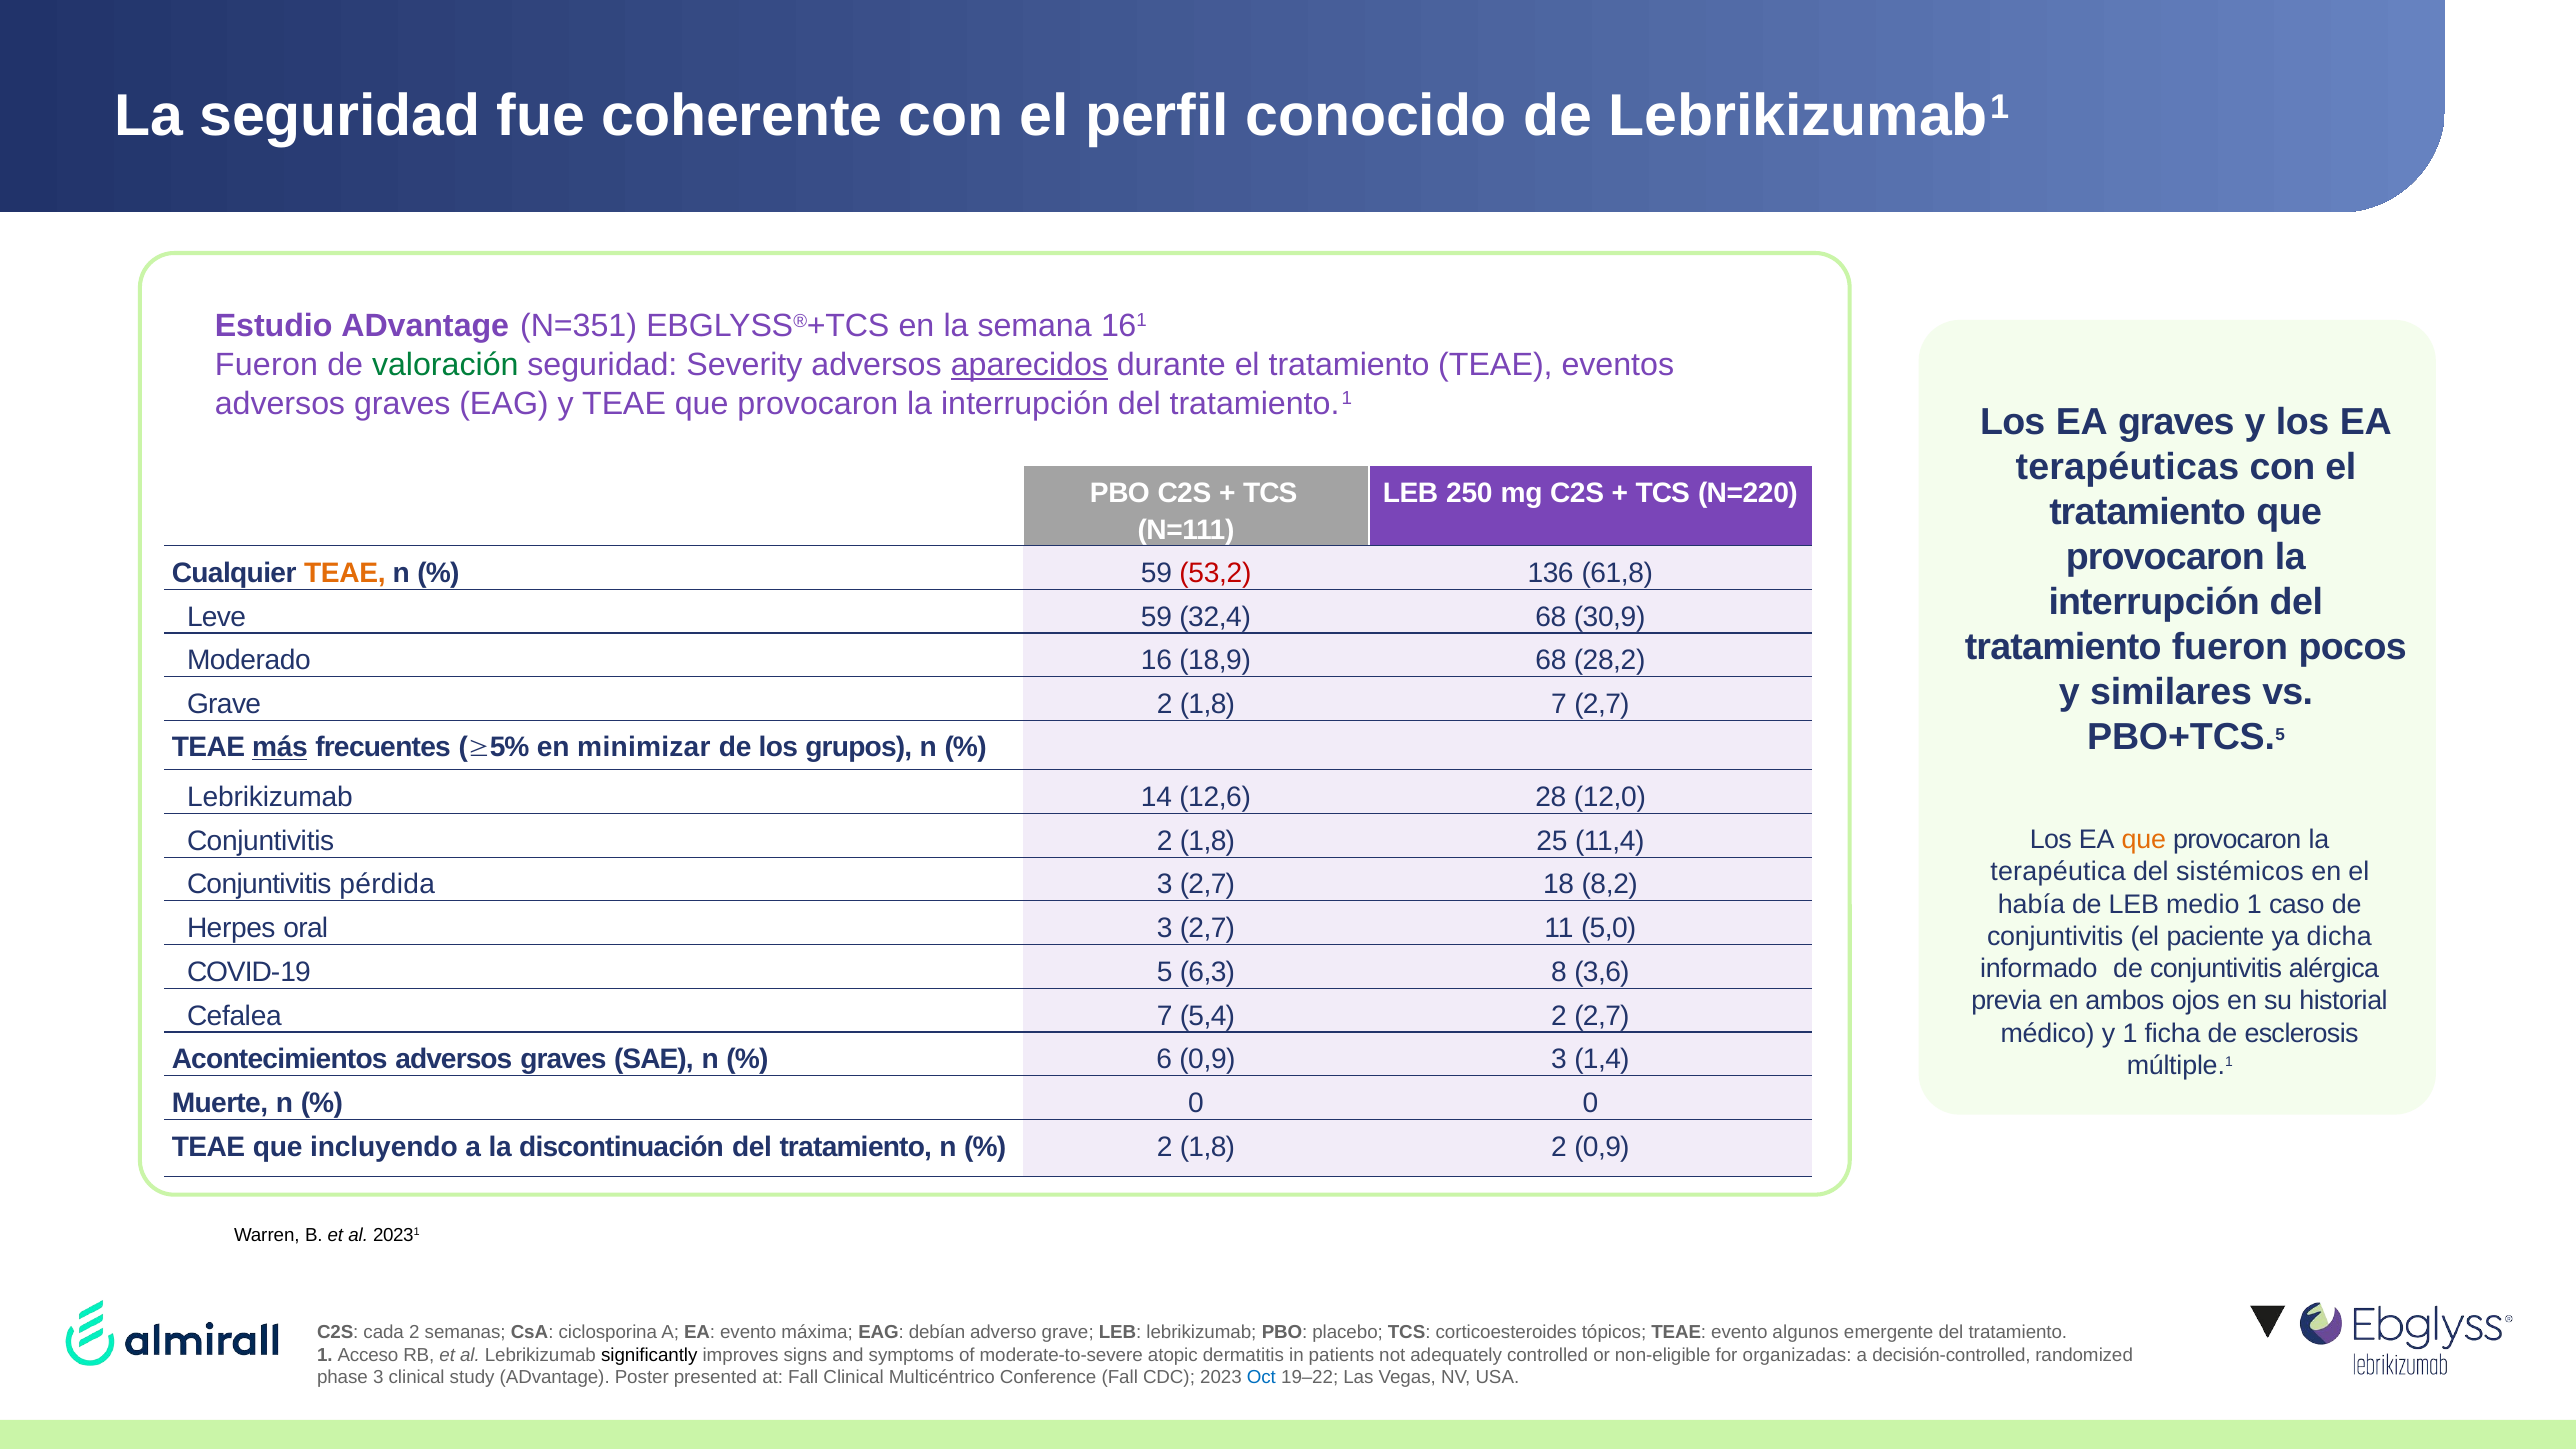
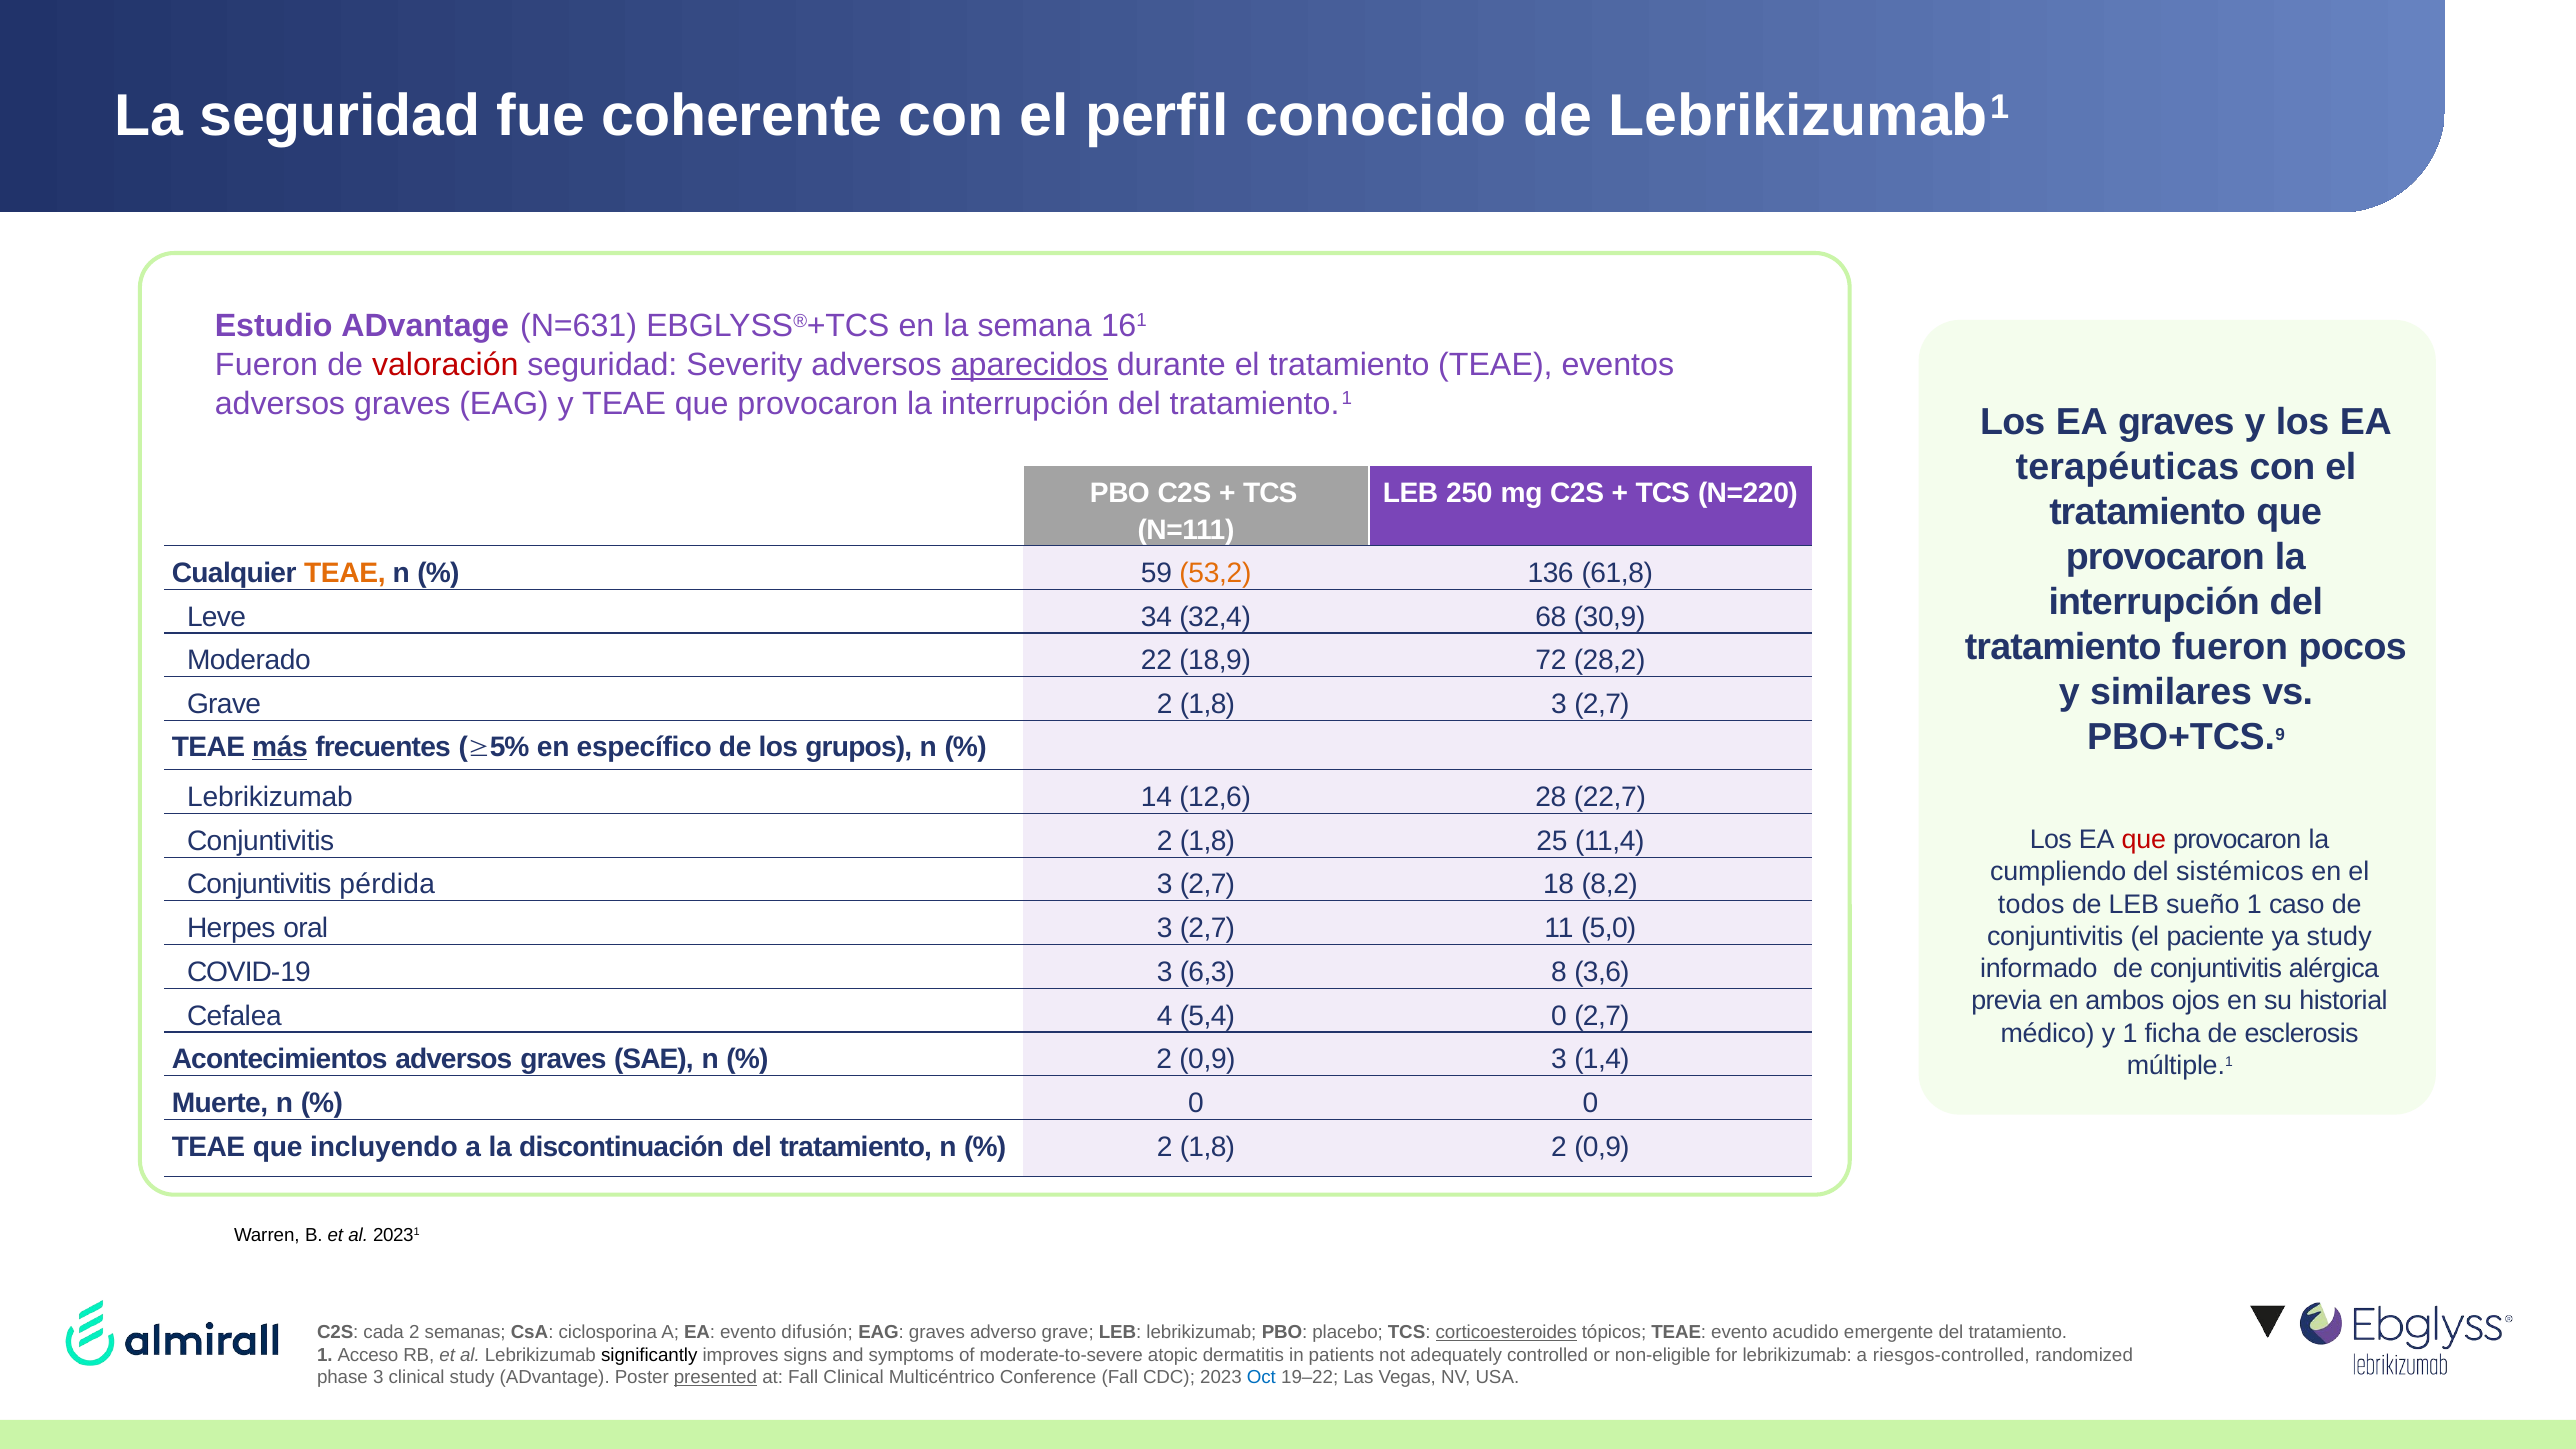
N=351: N=351 -> N=631
valoración colour: green -> red
53,2 colour: red -> orange
Leve 59: 59 -> 34
16: 16 -> 22
18,9 68: 68 -> 72
1,8 7: 7 -> 3
5 at (2280, 735): 5 -> 9
minimizar: minimizar -> específico
12,0: 12,0 -> 22,7
que at (2144, 840) colour: orange -> red
terapéutica: terapéutica -> cumpliendo
había: había -> todos
medio: medio -> sueño
ya dicha: dicha -> study
COVID-19 5: 5 -> 3
Cefalea 7: 7 -> 4
5,4 2: 2 -> 0
6 at (1164, 1060): 6 -> 2
máxima: máxima -> difusión
EAG debían: debían -> graves
corticoesteroides underline: none -> present
algunos: algunos -> acudido
for organizadas: organizadas -> lebrikizumab
decisión-controlled: decisión-controlled -> riesgos-controlled
presented underline: none -> present
